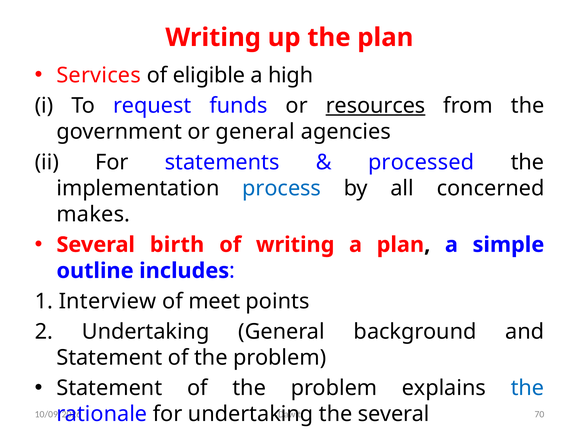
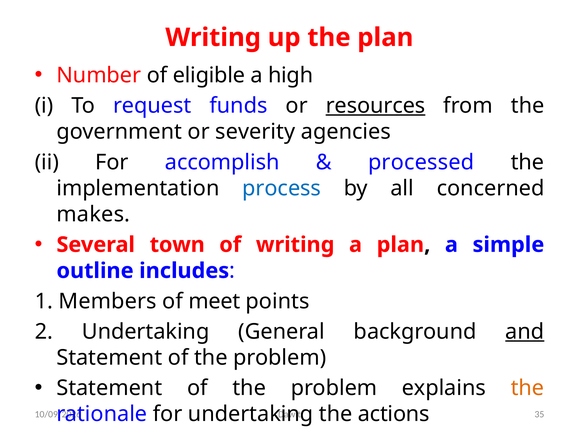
Services: Services -> Number
or general: general -> severity
statements: statements -> accomplish
birth: birth -> town
Interview: Interview -> Members
and underline: none -> present
the at (527, 388) colour: blue -> orange
the several: several -> actions
70: 70 -> 35
